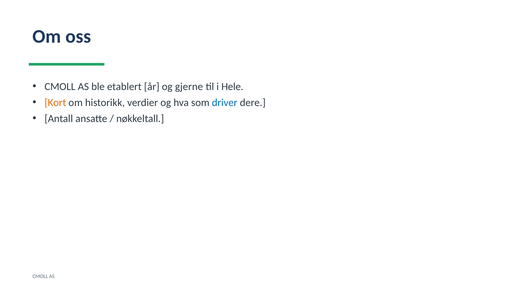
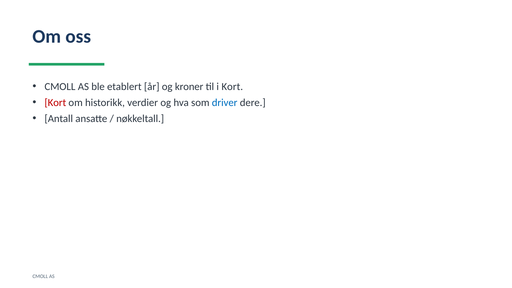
gjerne: gjerne -> kroner
i Hele: Hele -> Kort
Kort at (55, 103) colour: orange -> red
